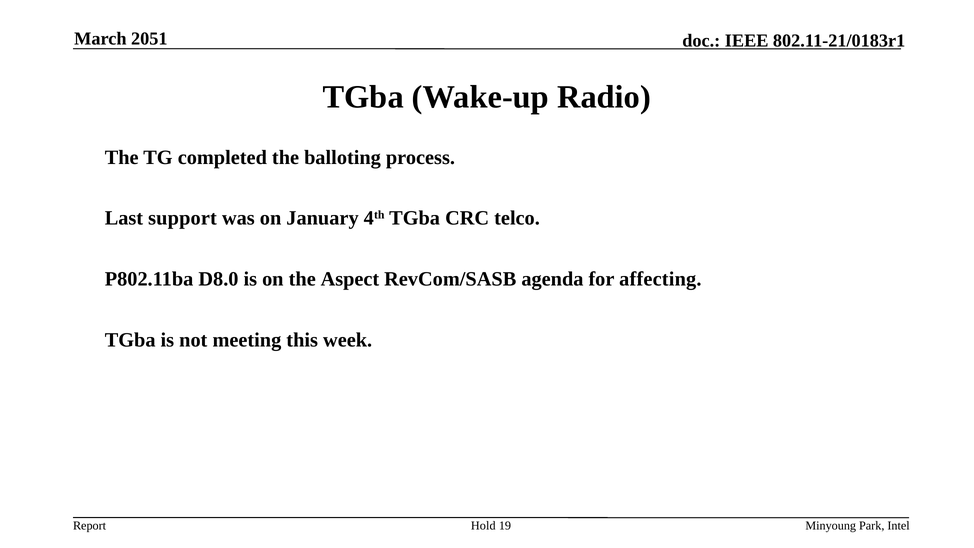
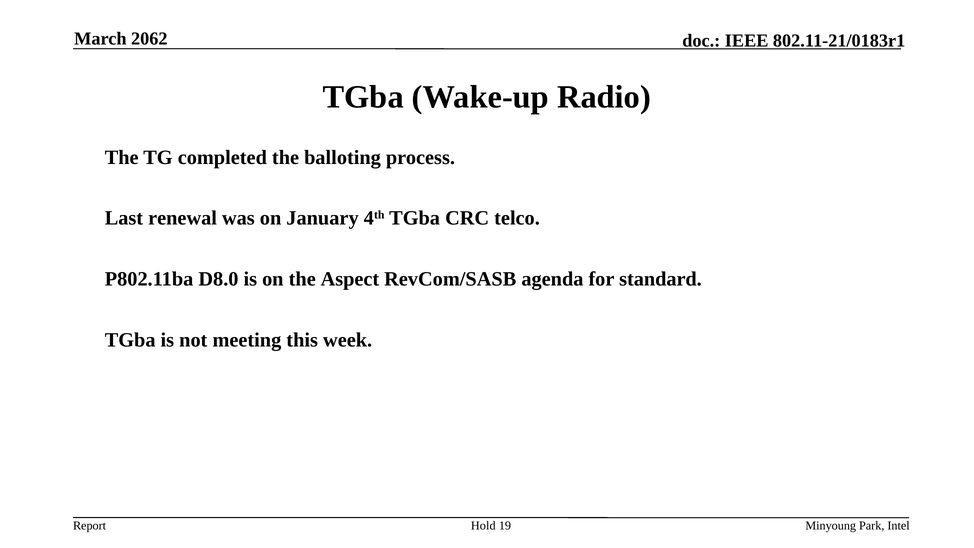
2051: 2051 -> 2062
support: support -> renewal
affecting: affecting -> standard
